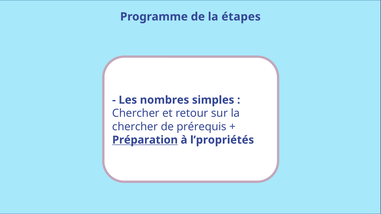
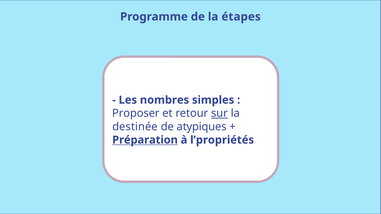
Chercher at (136, 113): Chercher -> Proposer
sur underline: none -> present
chercher at (135, 127): chercher -> destinée
prérequis: prérequis -> atypiques
